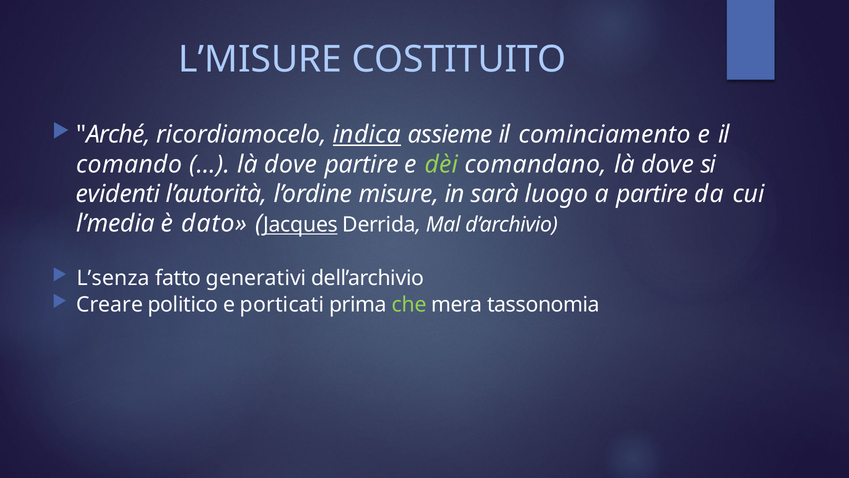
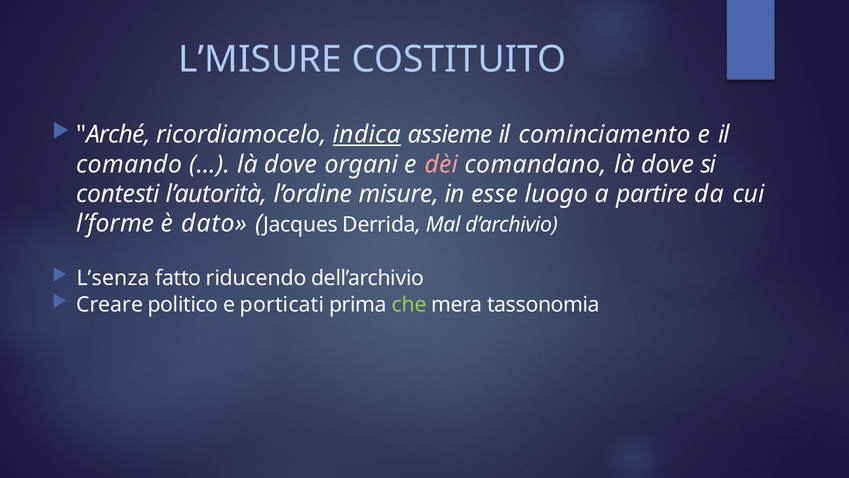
dove partire: partire -> organi
dèi colour: light green -> pink
evidenti: evidenti -> contesti
sarà: sarà -> esse
l’media: l’media -> l’forme
Jacques underline: present -> none
generativi: generativi -> riducendo
